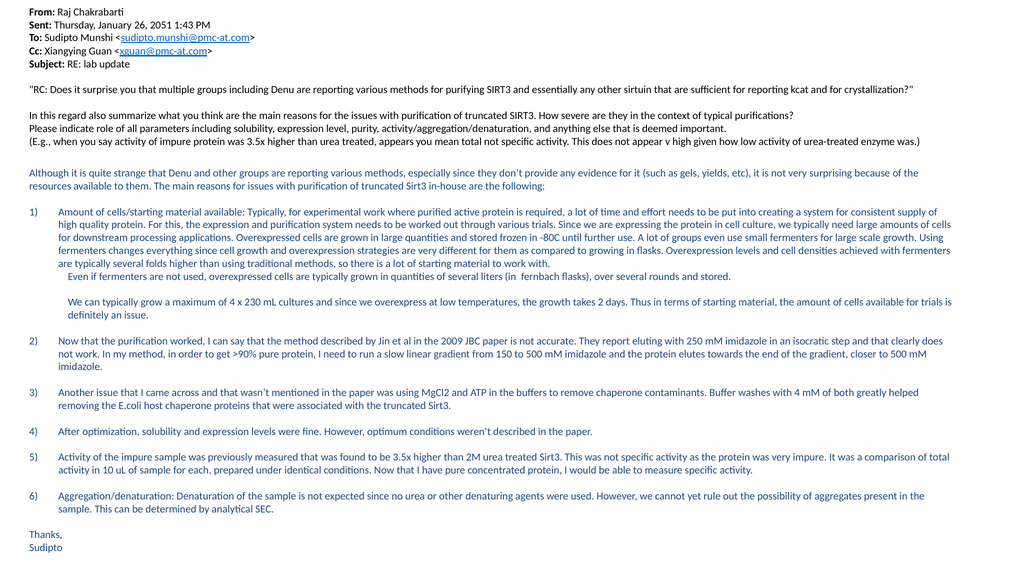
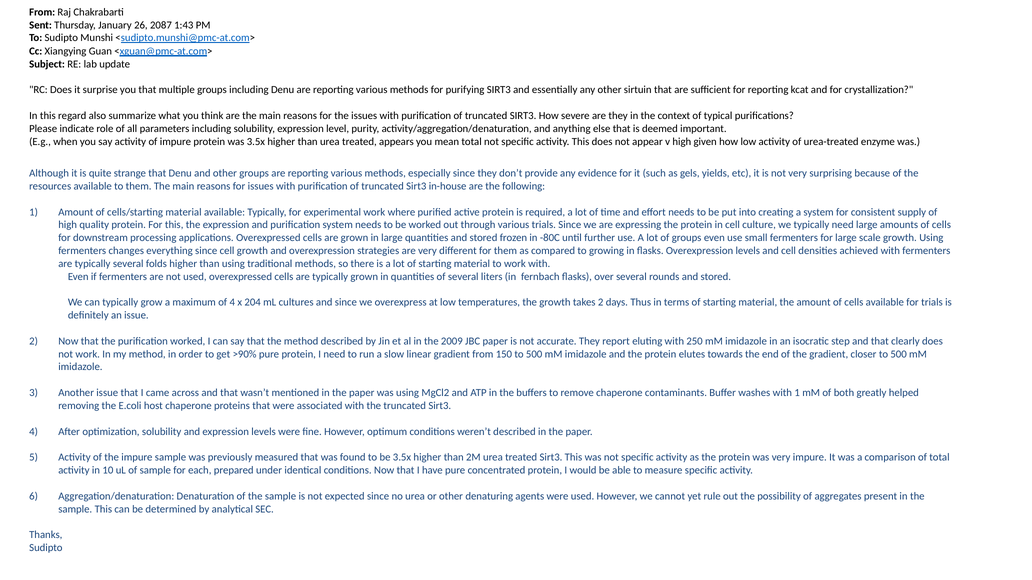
2051: 2051 -> 2087
230: 230 -> 204
with 4: 4 -> 1
